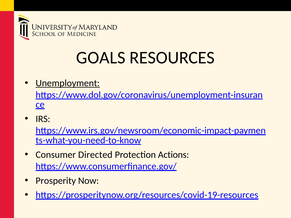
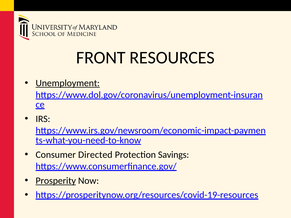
GOALS: GOALS -> FRONT
Actions: Actions -> Savings
Prosperity underline: none -> present
